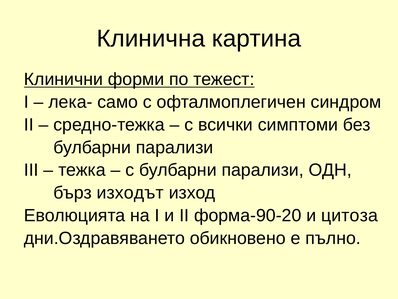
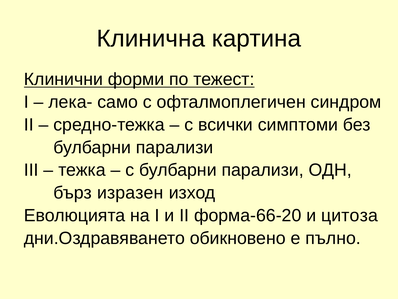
изходът: изходът -> изразен
форма-90-20: форма-90-20 -> форма-66-20
